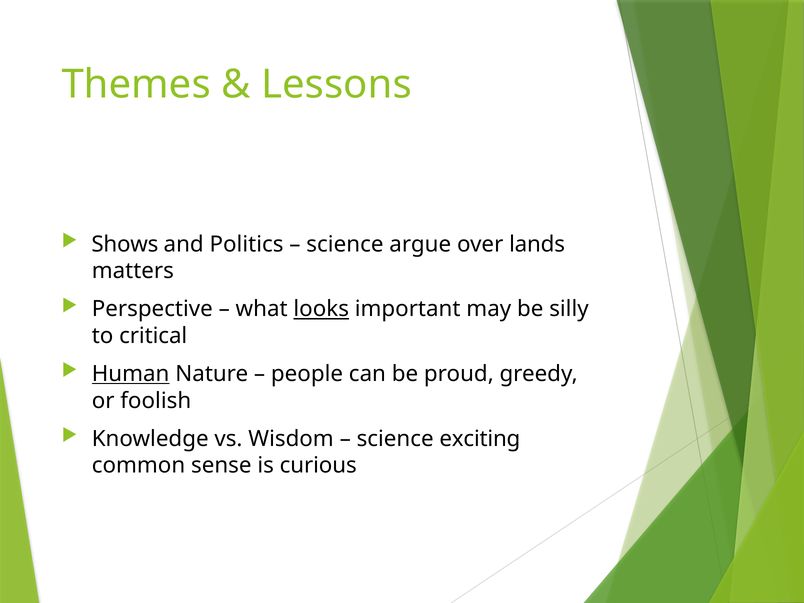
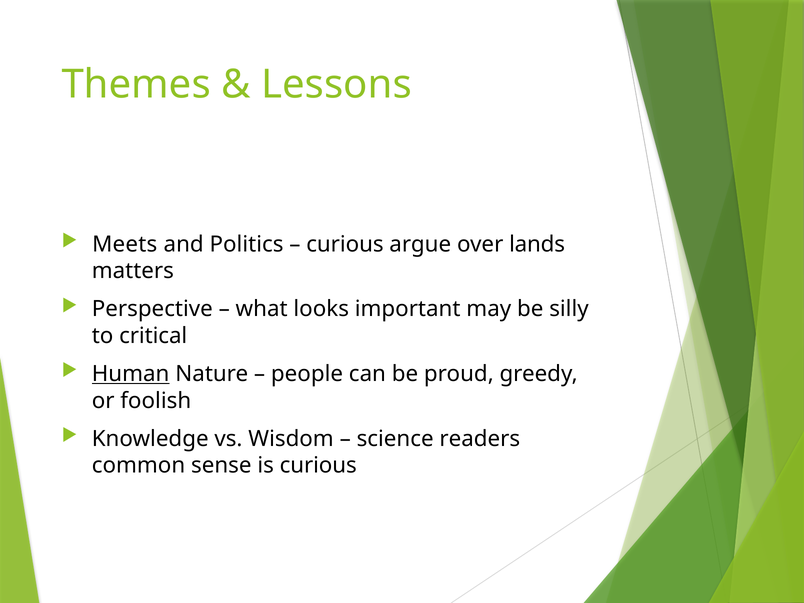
Shows: Shows -> Meets
science at (345, 244): science -> curious
looks underline: present -> none
exciting: exciting -> readers
